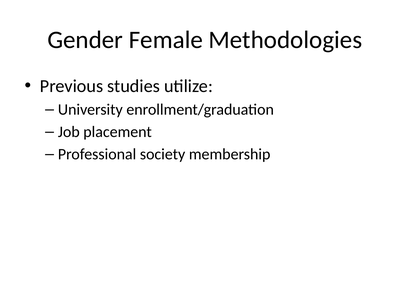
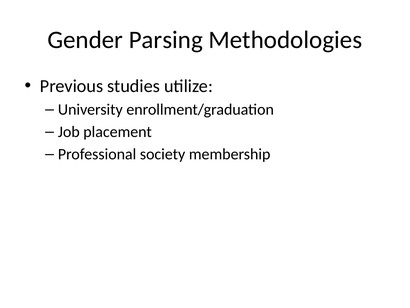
Female: Female -> Parsing
